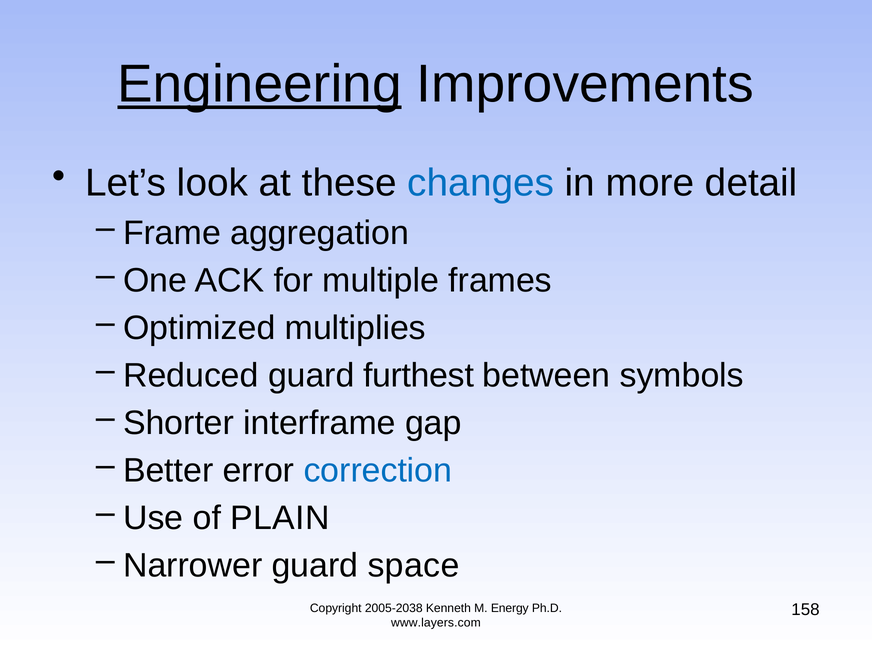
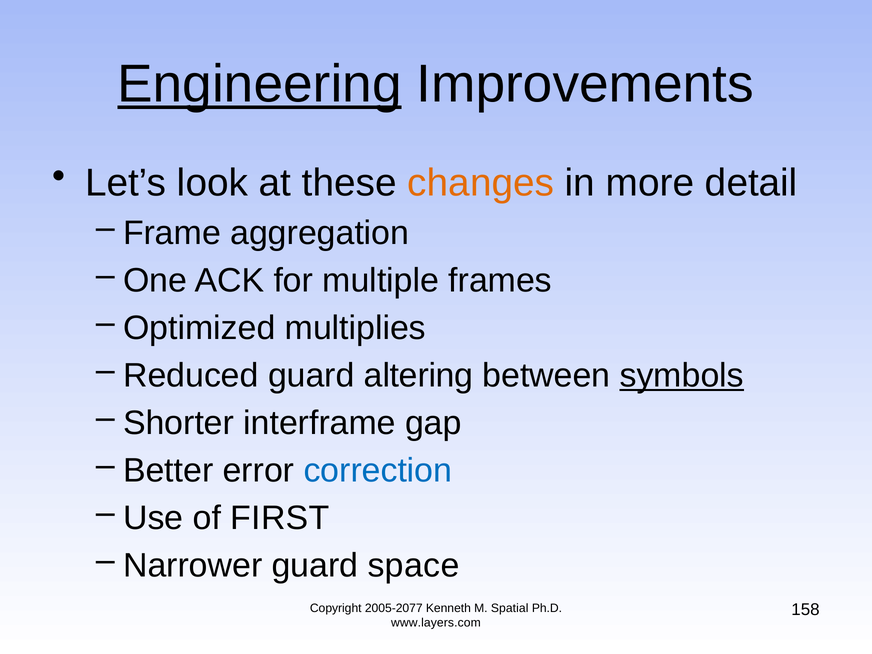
changes colour: blue -> orange
furthest: furthest -> altering
symbols underline: none -> present
PLAIN: PLAIN -> FIRST
2005-2038: 2005-2038 -> 2005-2077
Energy: Energy -> Spatial
